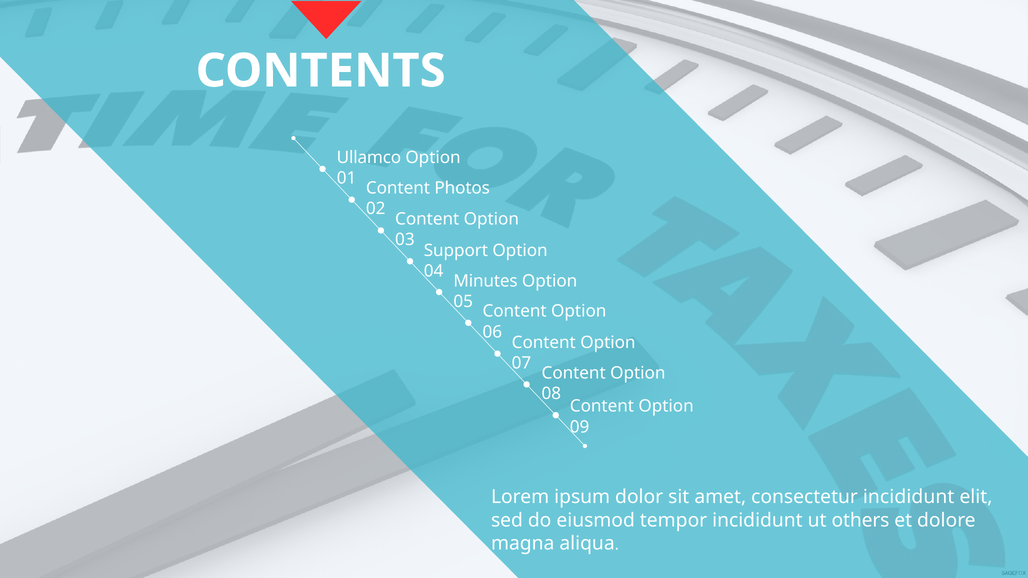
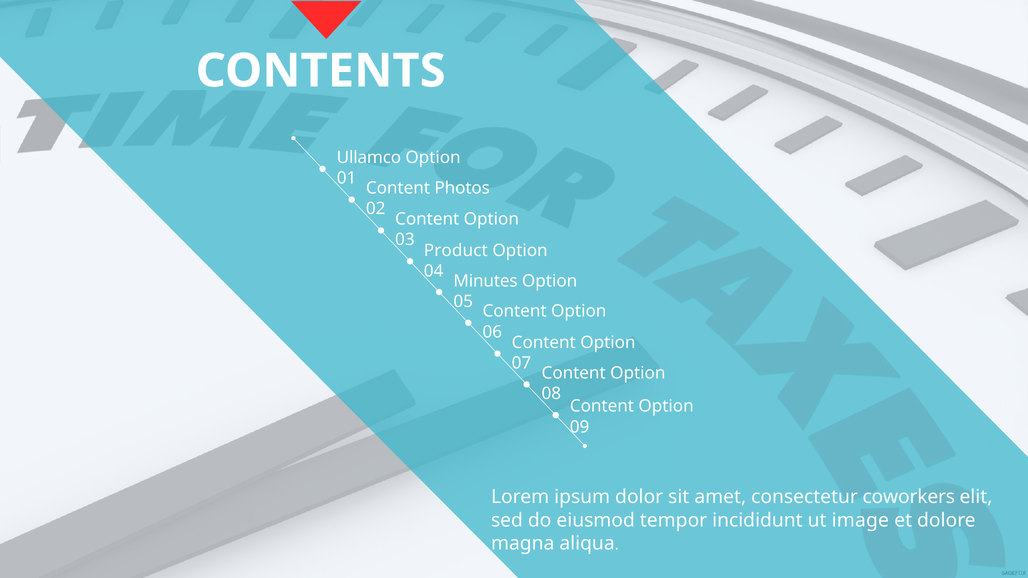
Support: Support -> Product
consectetur incididunt: incididunt -> coworkers
others: others -> image
